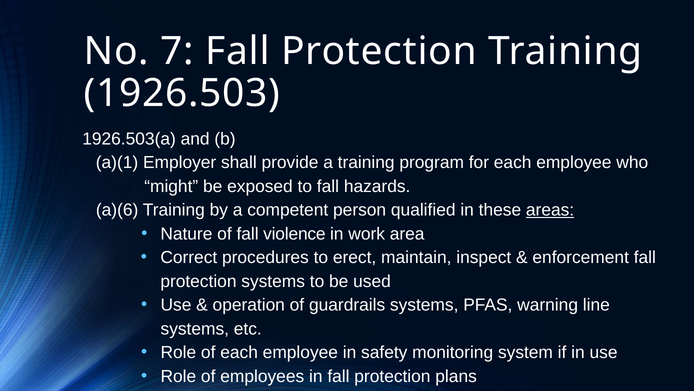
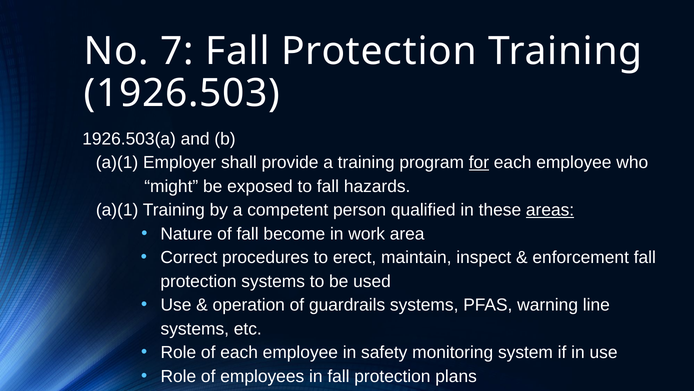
for underline: none -> present
a)(6 at (117, 210): a)(6 -> a)(1
violence: violence -> become
